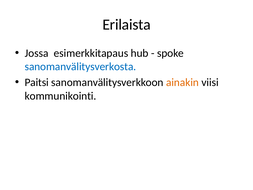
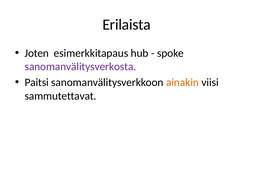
Jossa: Jossa -> Joten
sanomanvälitysverkosta colour: blue -> purple
kommunikointi: kommunikointi -> sammutettavat
